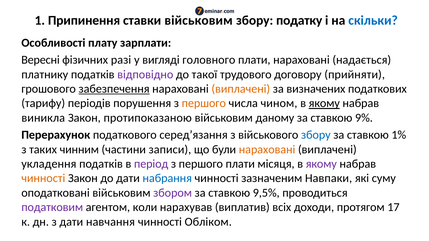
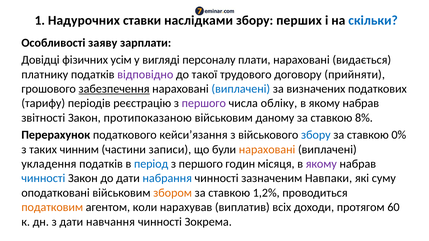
Припинення: Припинення -> Надурочних
ставки військовим: військовим -> наслідками
податку: податку -> перших
плату: плату -> заяву
Вересні: Вересні -> Довідці
фізичних разі: разі -> усім
головного: головного -> персоналу
надається: надається -> видається
виплачені at (241, 89) colour: orange -> blue
порушення: порушення -> реєстрацію
першого at (204, 103) colour: orange -> purple
чином: чином -> обліку
якому at (324, 103) underline: present -> none
виникла at (43, 118): виникла -> звітності
9%: 9% -> 8%
серед’язання: серед’язання -> кейси’язання
1%: 1% -> 0%
період colour: purple -> blue
першого плати: плати -> годин
чинності at (43, 179) colour: orange -> blue
збором colour: purple -> orange
9,5%: 9,5% -> 1,2%
податковим at (52, 208) colour: purple -> orange
17: 17 -> 60
Обліком: Обліком -> Зокрема
